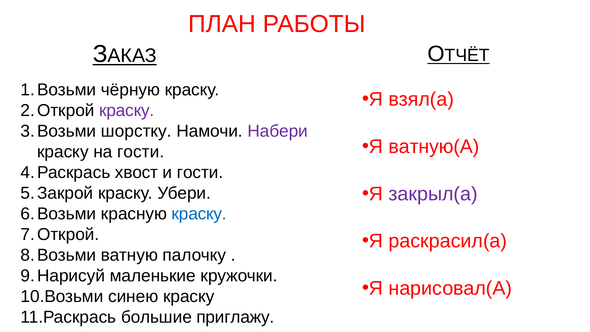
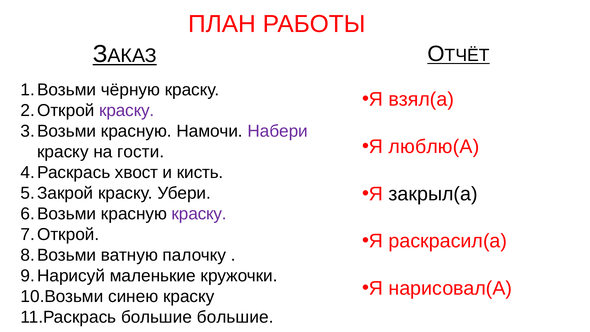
шорстку at (136, 131): шорстку -> красную
ватную(А: ватную(А -> люблю(А
и гости: гости -> кисть
закрыл(а colour: purple -> black
краску at (199, 214) colour: blue -> purple
большие приглажу: приглажу -> большие
